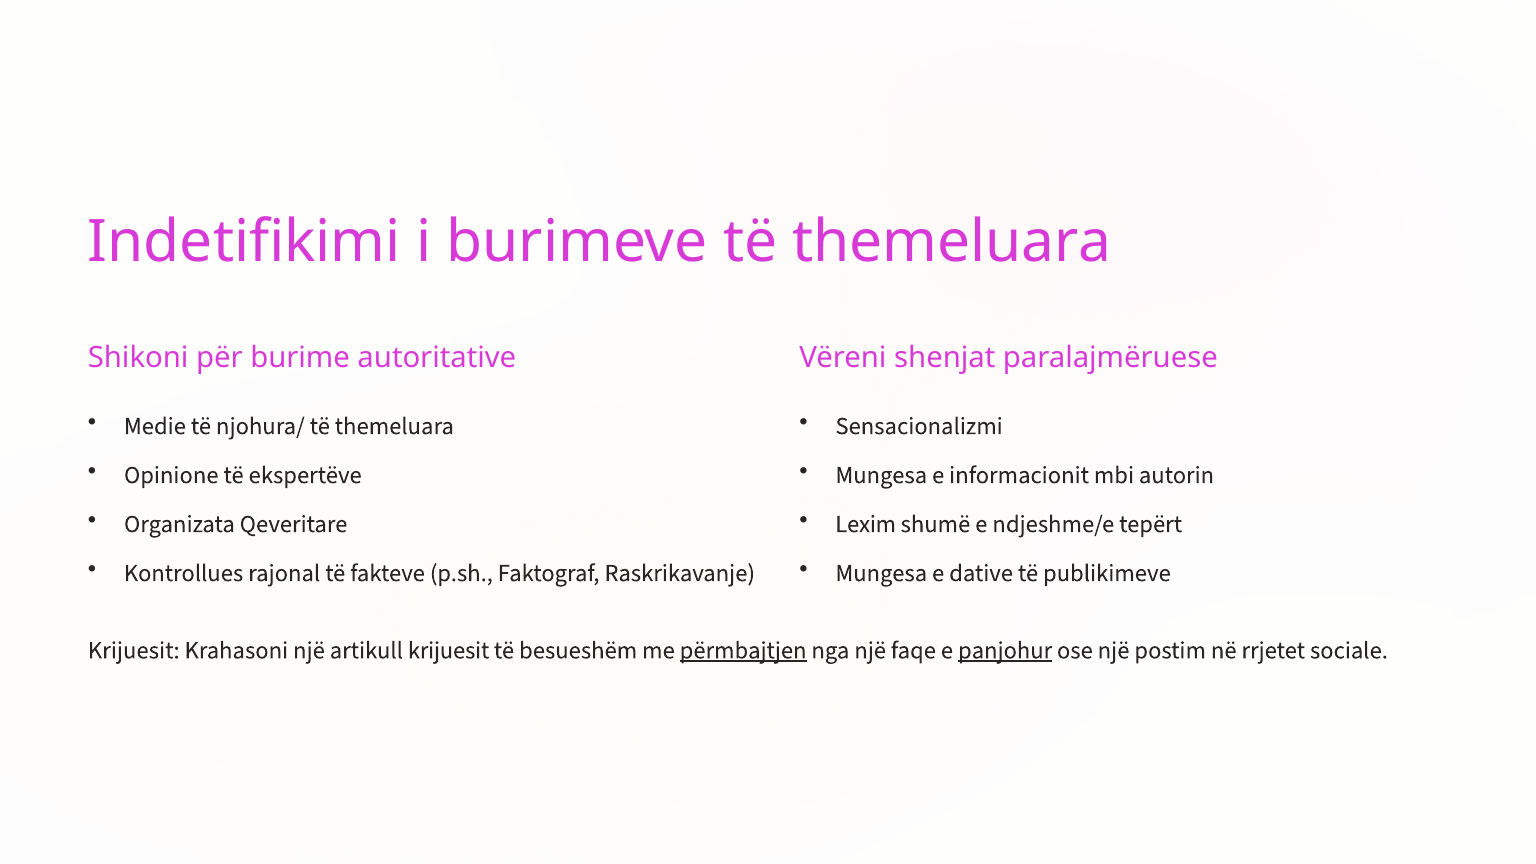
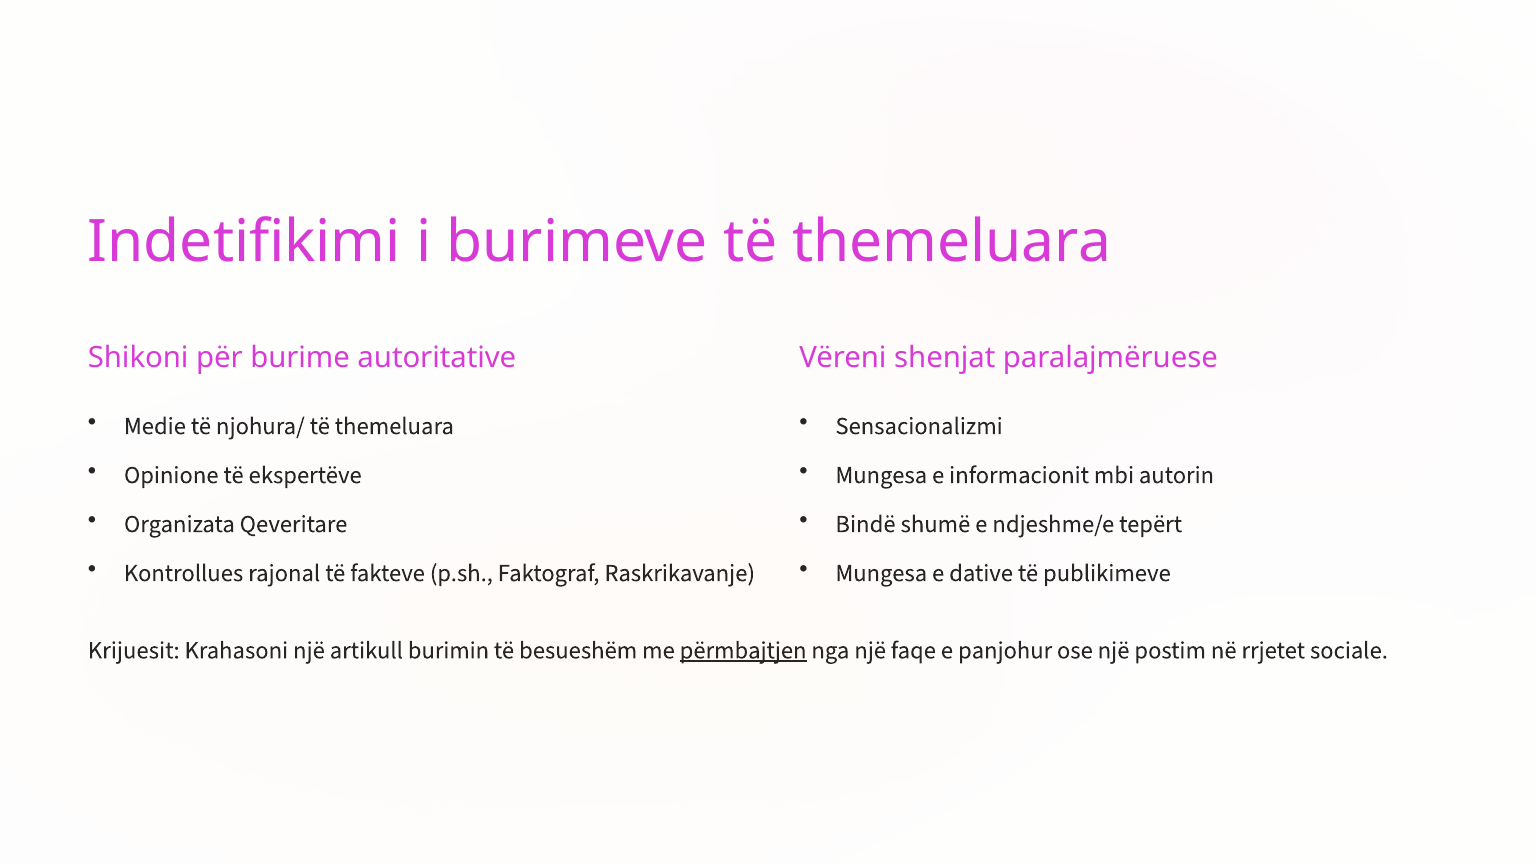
Lexim: Lexim -> Bindë
artikull krijuesit: krijuesit -> burimin
panjohur underline: present -> none
